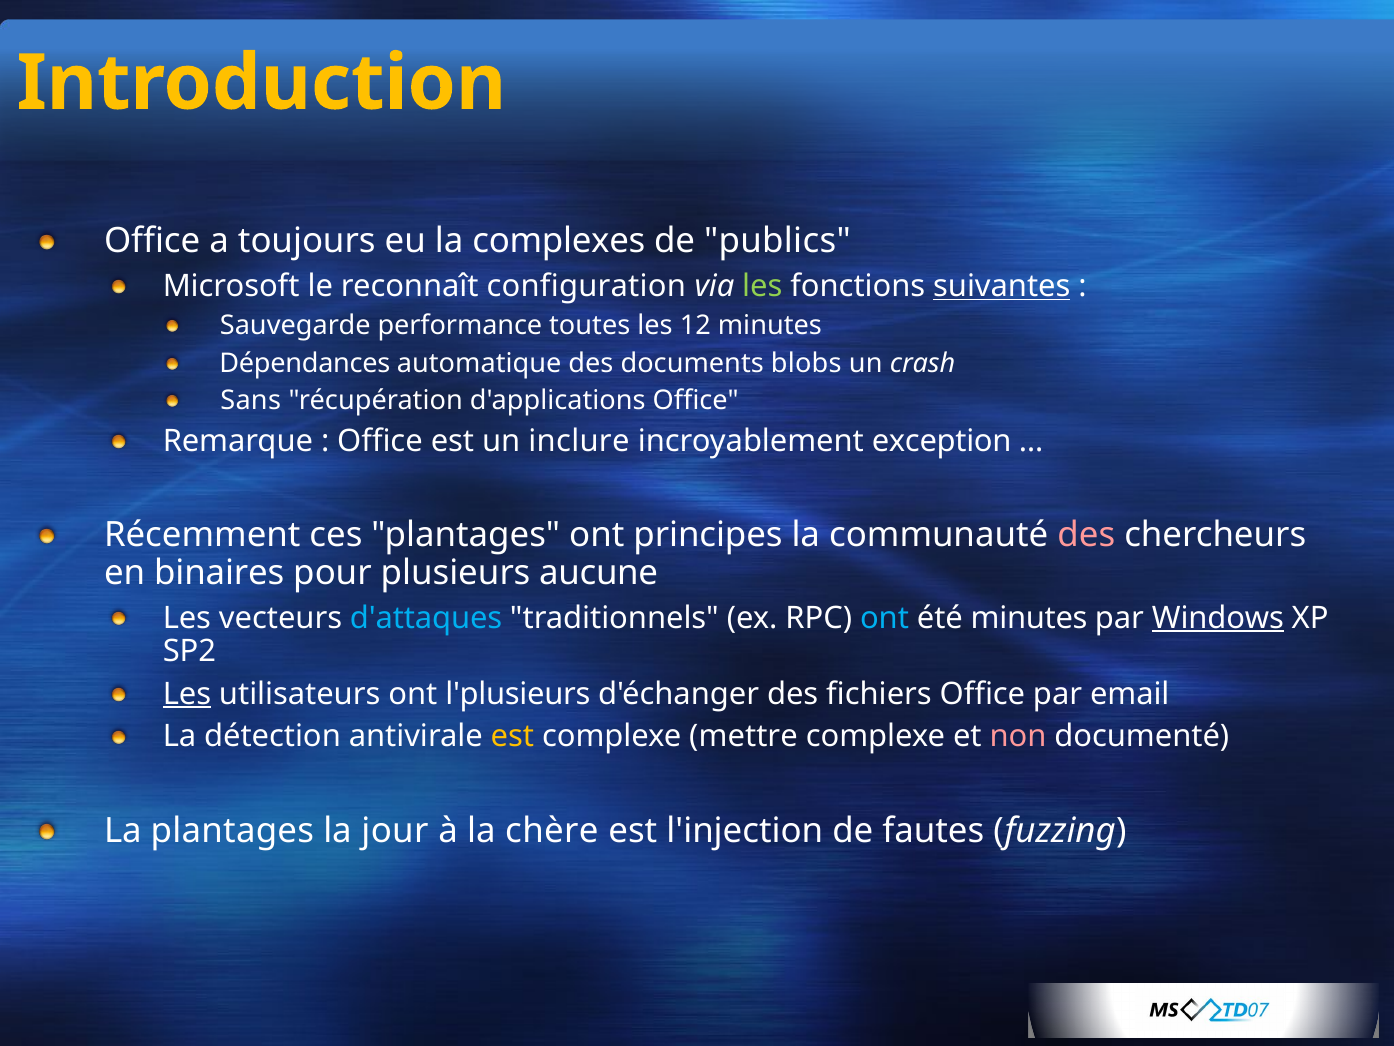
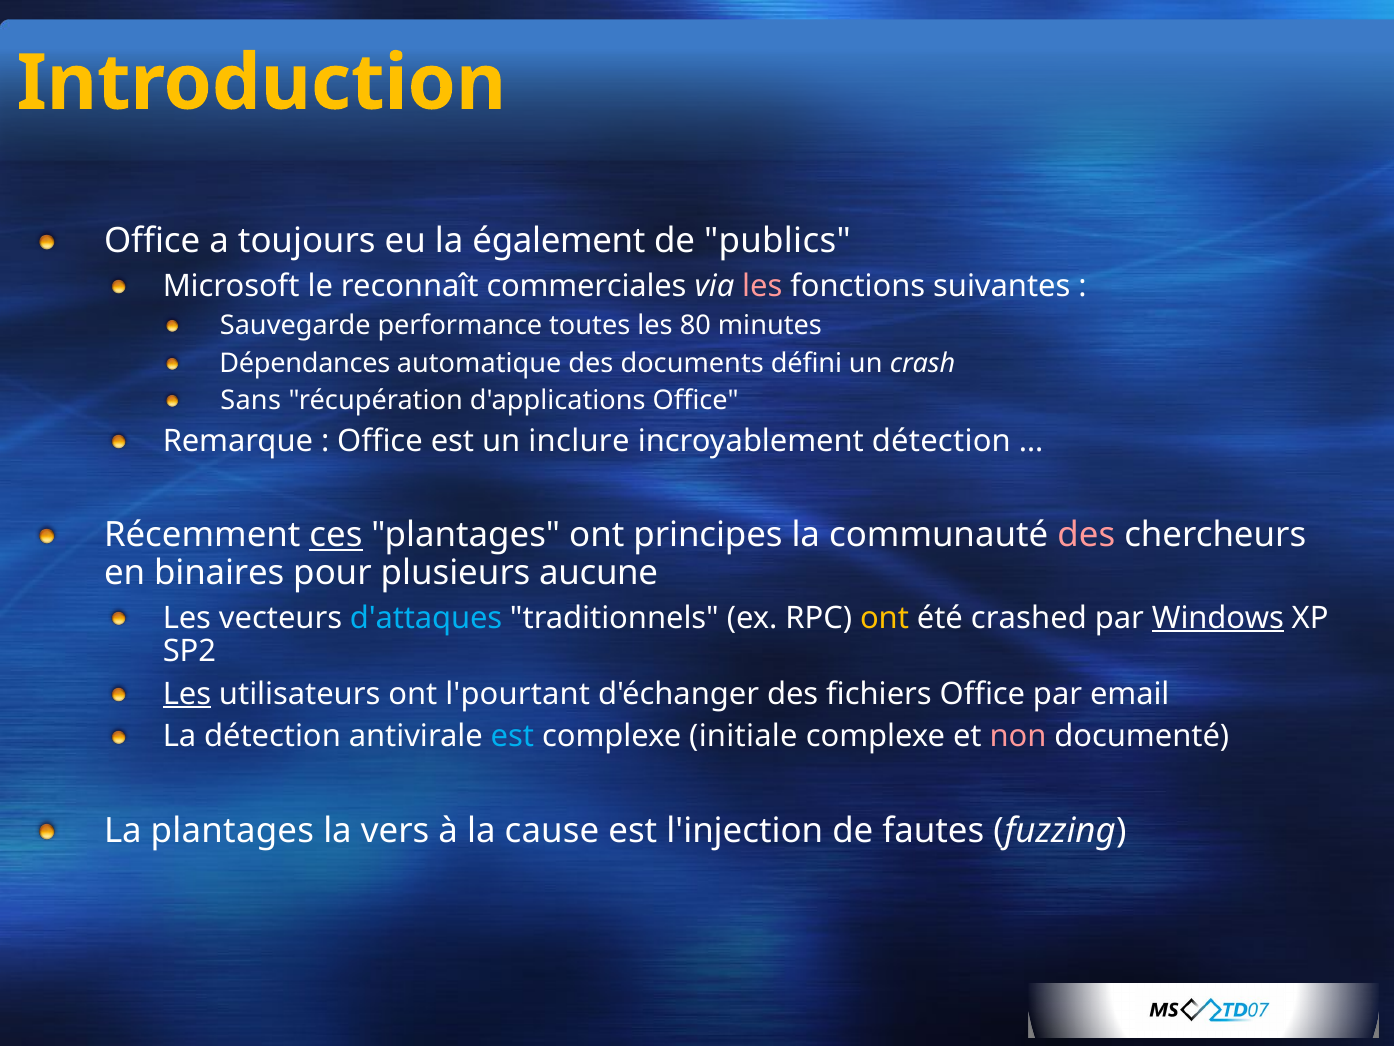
complexes: complexes -> également
configuration: configuration -> commerciales
les at (762, 286) colour: light green -> pink
suivantes underline: present -> none
12: 12 -> 80
blobs: blobs -> défini
incroyablement exception: exception -> détection
ces underline: none -> present
ont at (885, 618) colour: light blue -> yellow
été minutes: minutes -> crashed
l'plusieurs: l'plusieurs -> l'pourtant
est at (512, 736) colour: yellow -> light blue
mettre: mettre -> initiale
jour: jour -> vers
chère: chère -> cause
